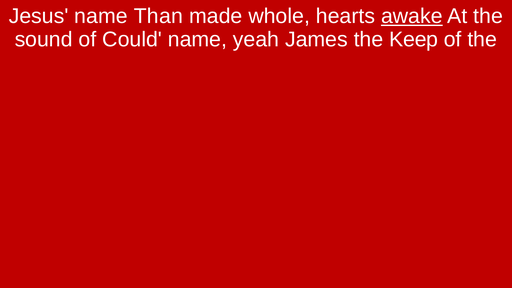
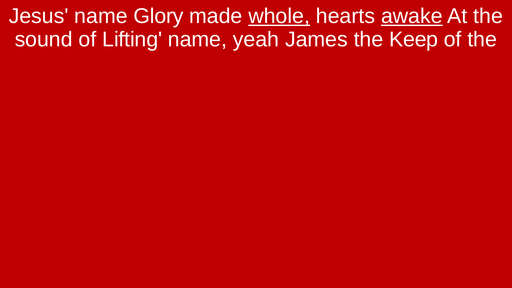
Than: Than -> Glory
whole underline: none -> present
Could: Could -> Lifting
